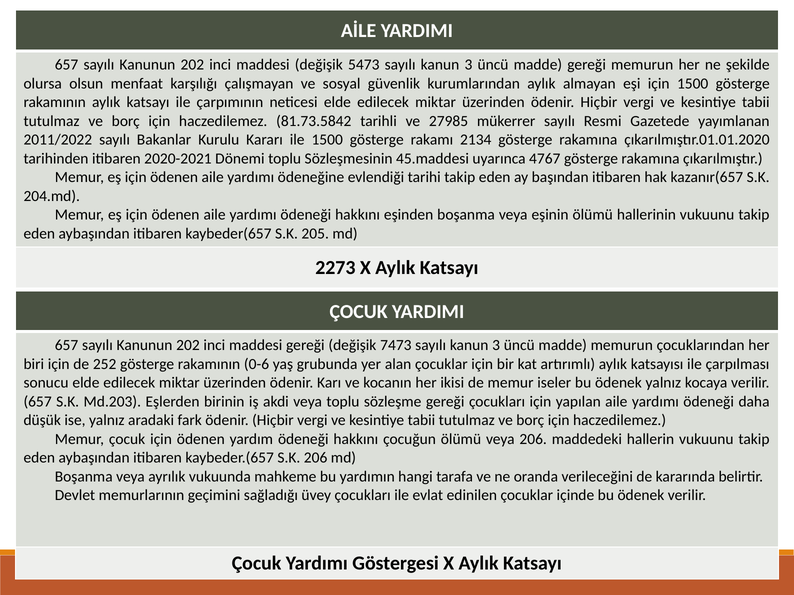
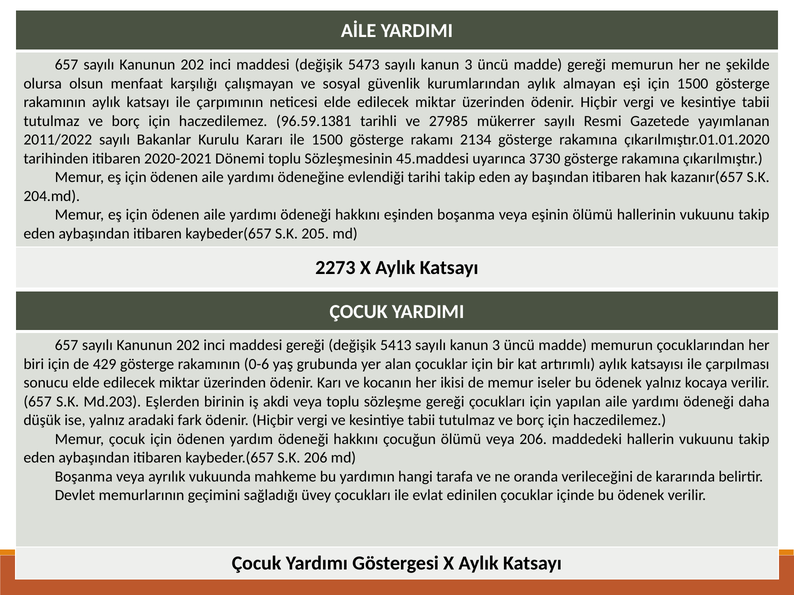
81.73.5842: 81.73.5842 -> 96.59.1381
4767: 4767 -> 3730
7473: 7473 -> 5413
252: 252 -> 429
